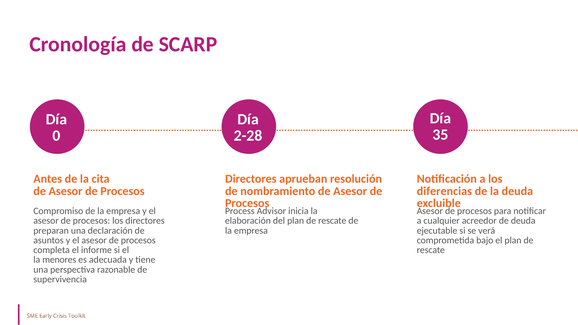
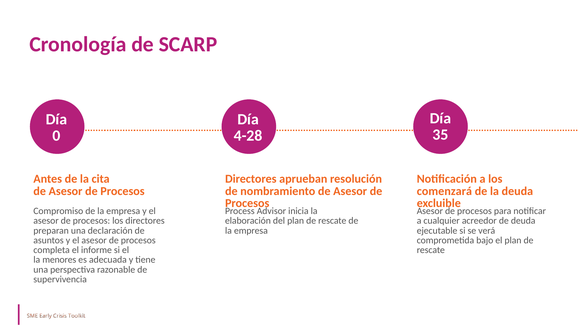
2-28: 2-28 -> 4-28
diferencias: diferencias -> comenzará
